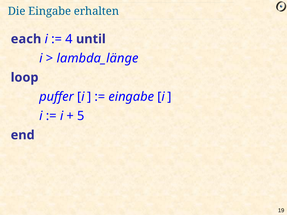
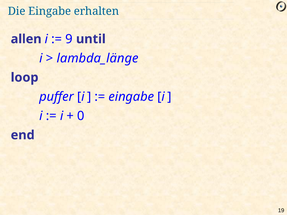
each: each -> allen
4: 4 -> 9
5: 5 -> 0
